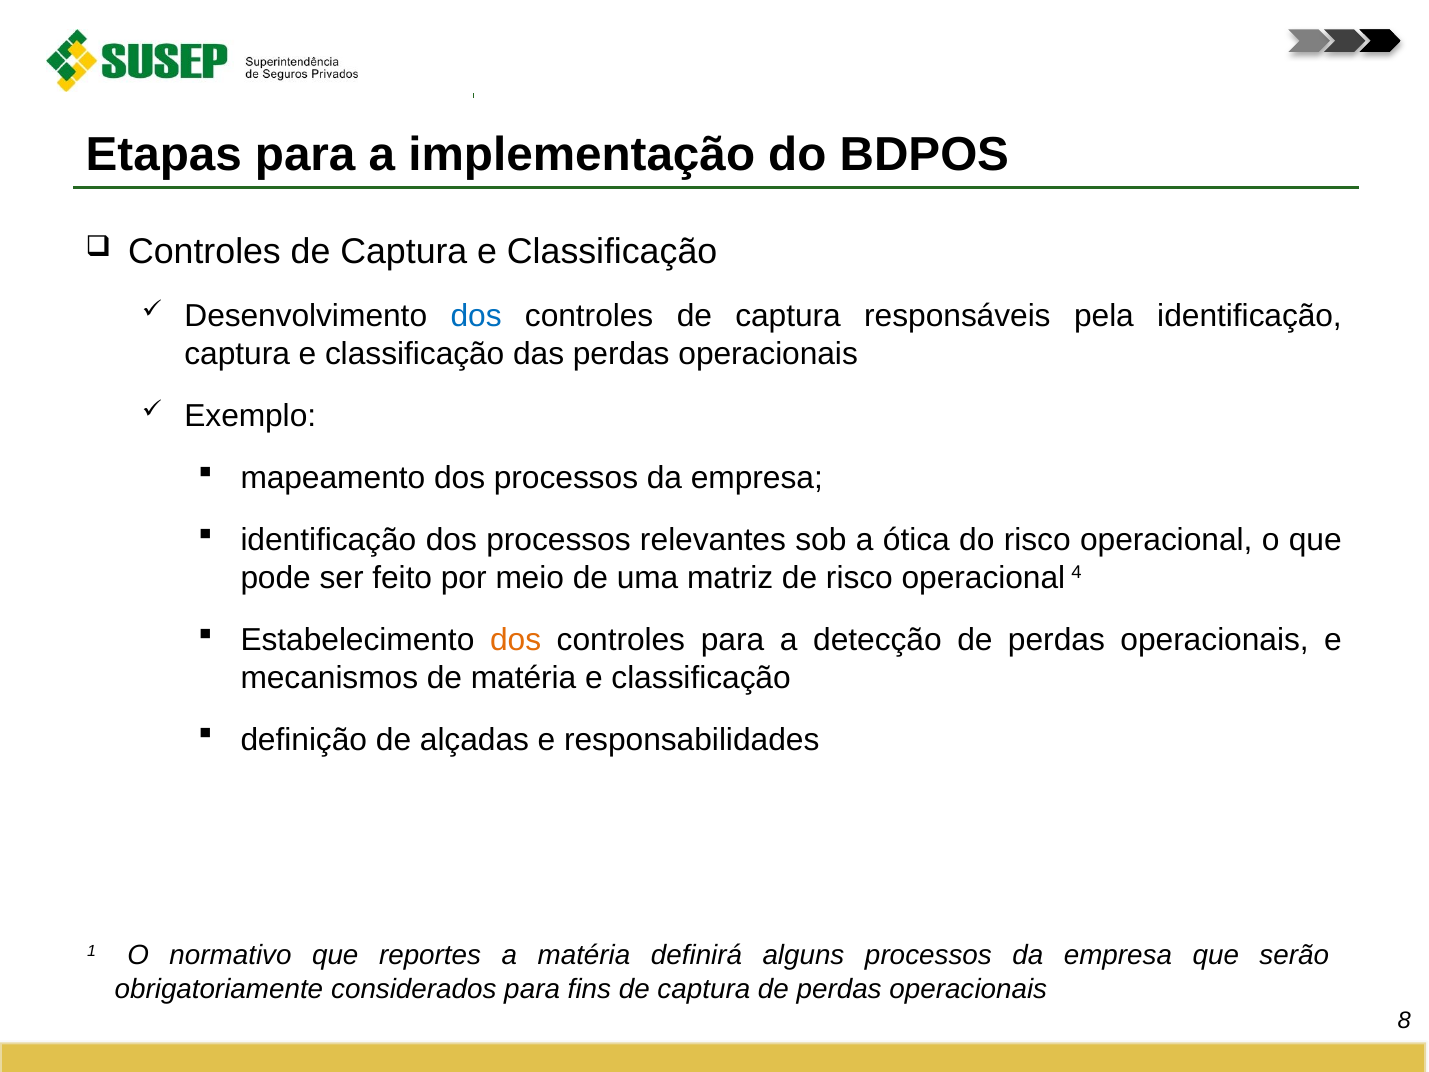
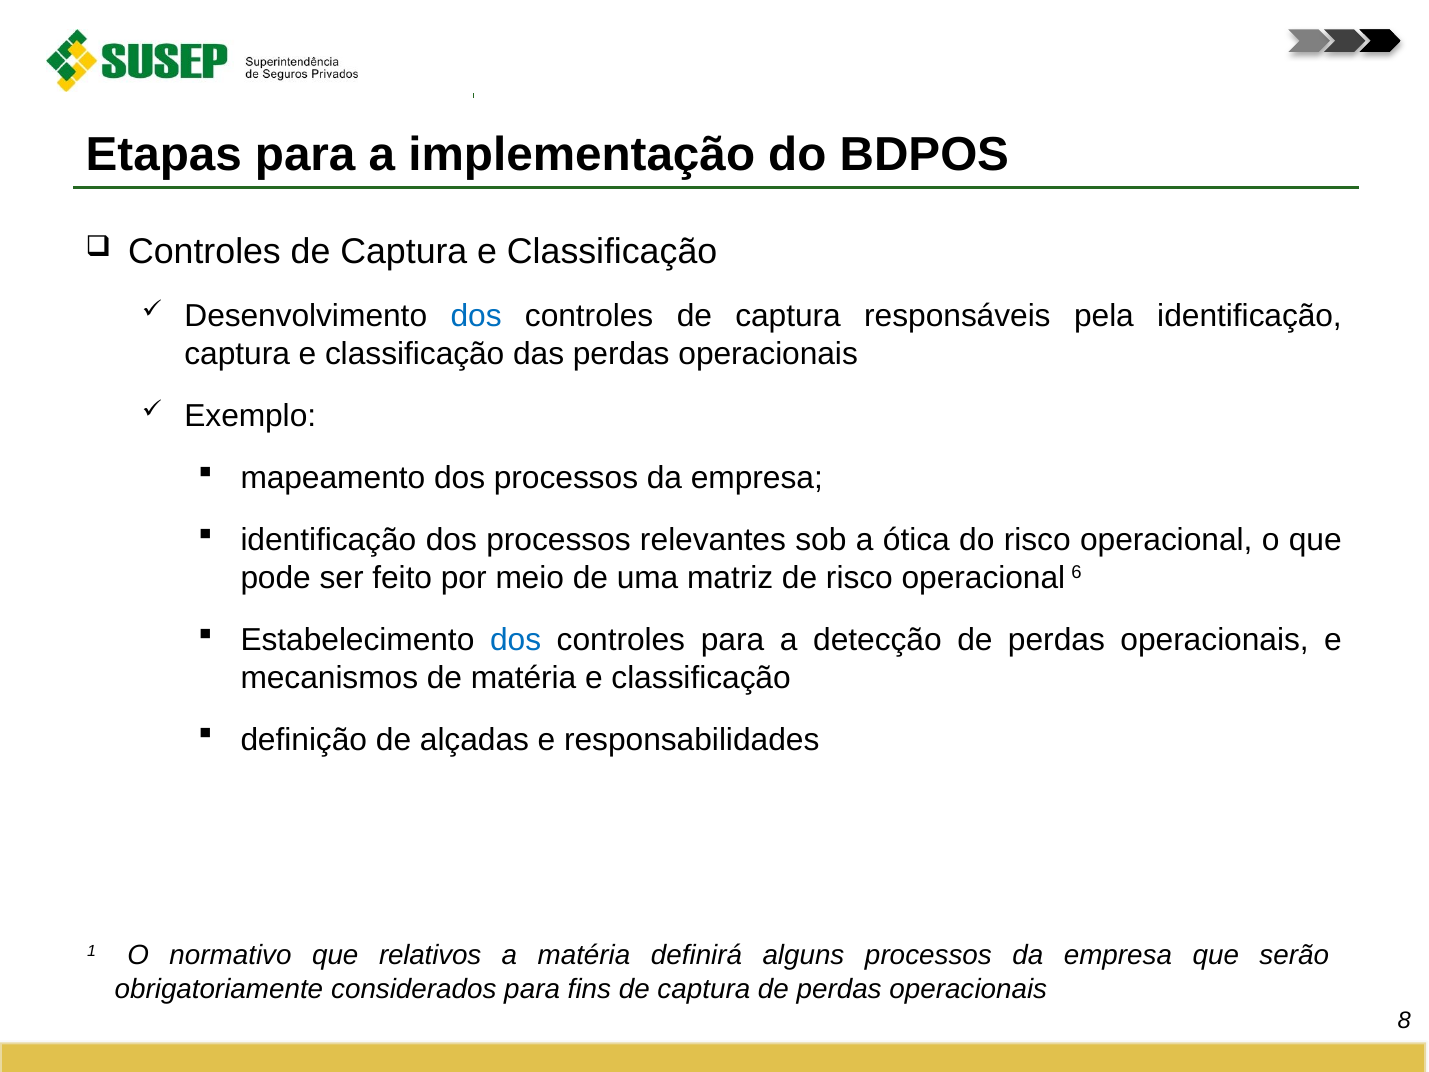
4: 4 -> 6
dos at (516, 640) colour: orange -> blue
reportes: reportes -> relativos
